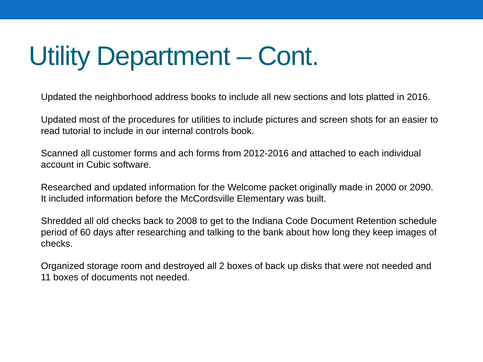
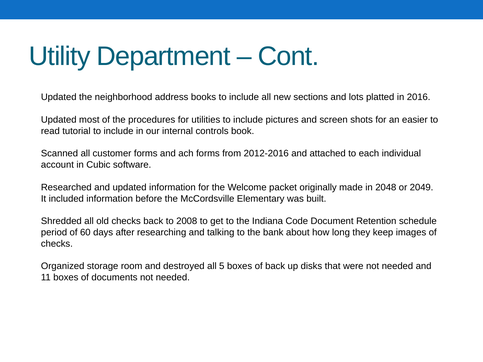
2000: 2000 -> 2048
2090: 2090 -> 2049
2: 2 -> 5
